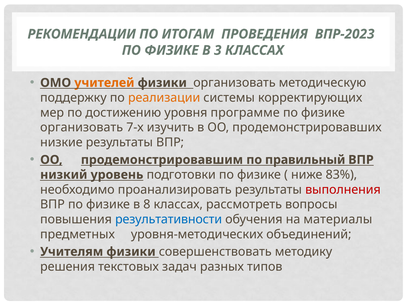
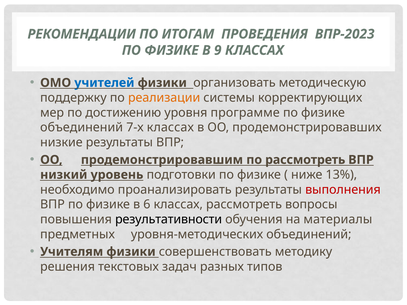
3: 3 -> 9
учителей colour: orange -> blue
организовать at (82, 128): организовать -> объединений
7-х изучить: изучить -> классах
по правильный: правильный -> рассмотреть
83%: 83% -> 13%
8: 8 -> 6
результативности colour: blue -> black
